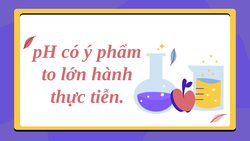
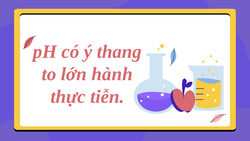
phẩm: phẩm -> thang
